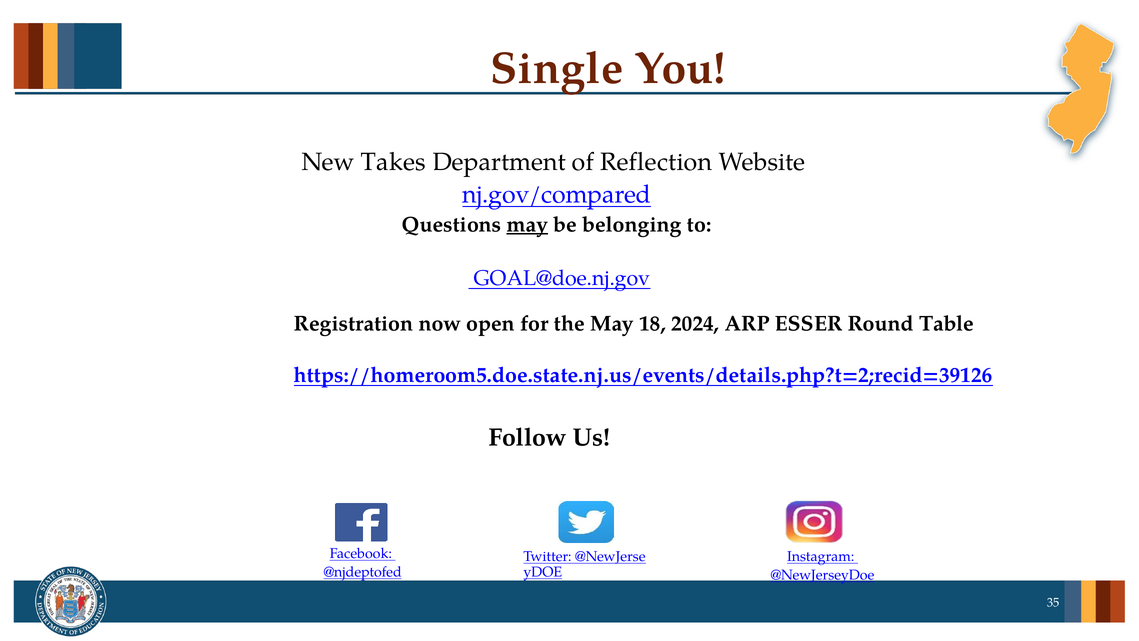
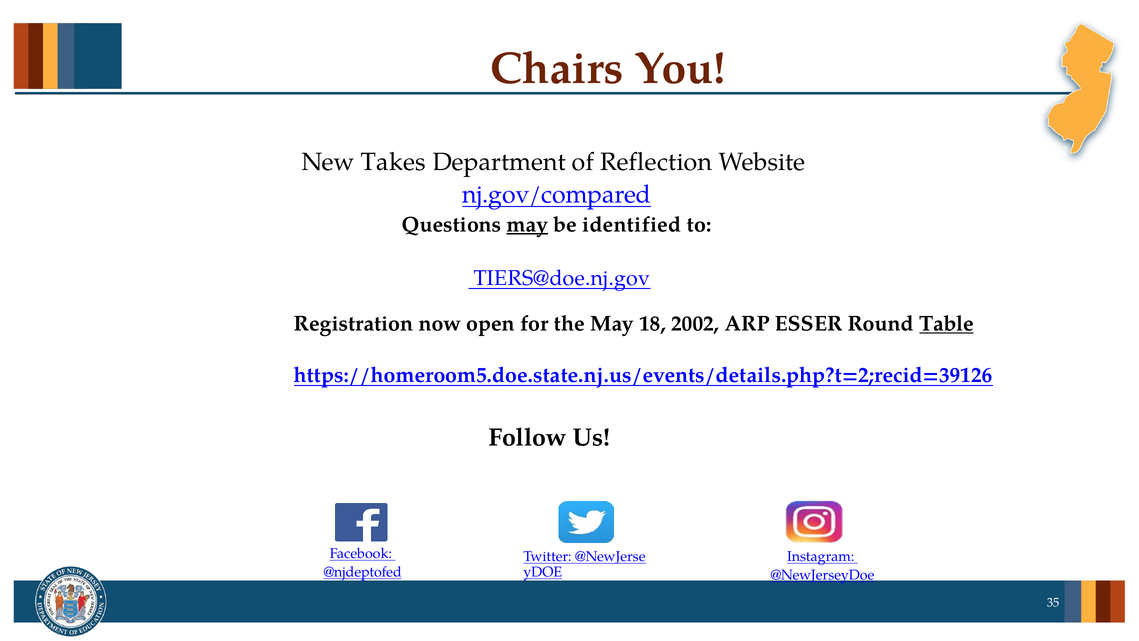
Single: Single -> Chairs
belonging: belonging -> identified
GOAL@doe.nj.gov: GOAL@doe.nj.gov -> TIERS@doe.nj.gov
2024: 2024 -> 2002
Table underline: none -> present
